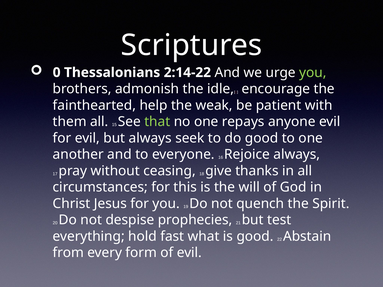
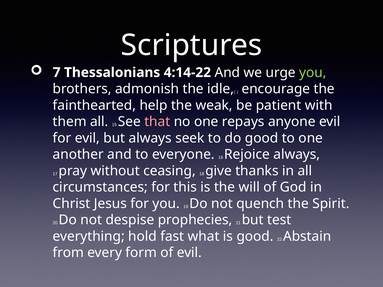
0: 0 -> 7
2:14-22: 2:14-22 -> 4:14-22
that colour: light green -> pink
